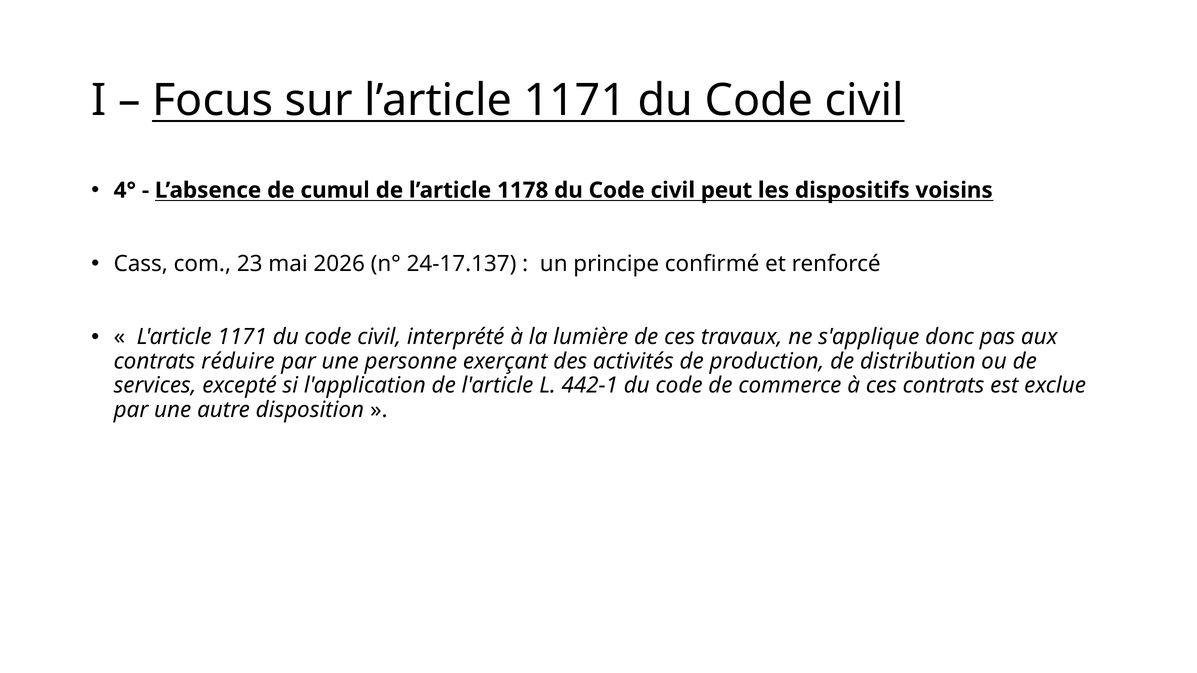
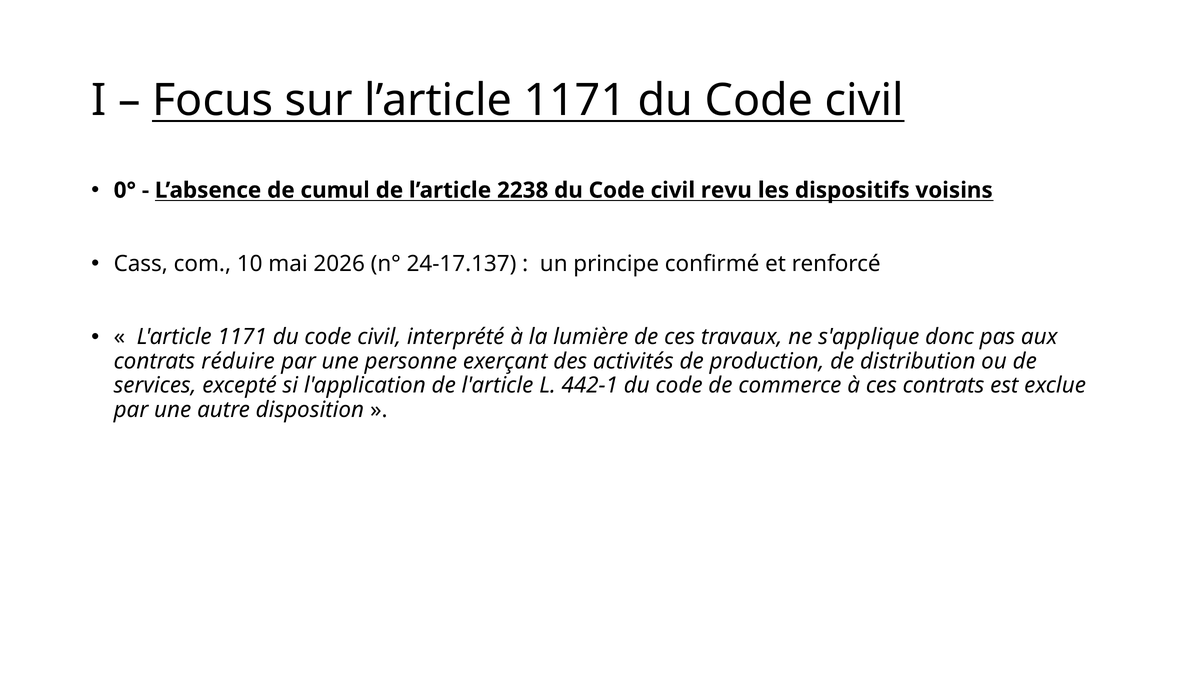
4°: 4° -> 0°
1178: 1178 -> 2238
peut: peut -> revu
23: 23 -> 10
